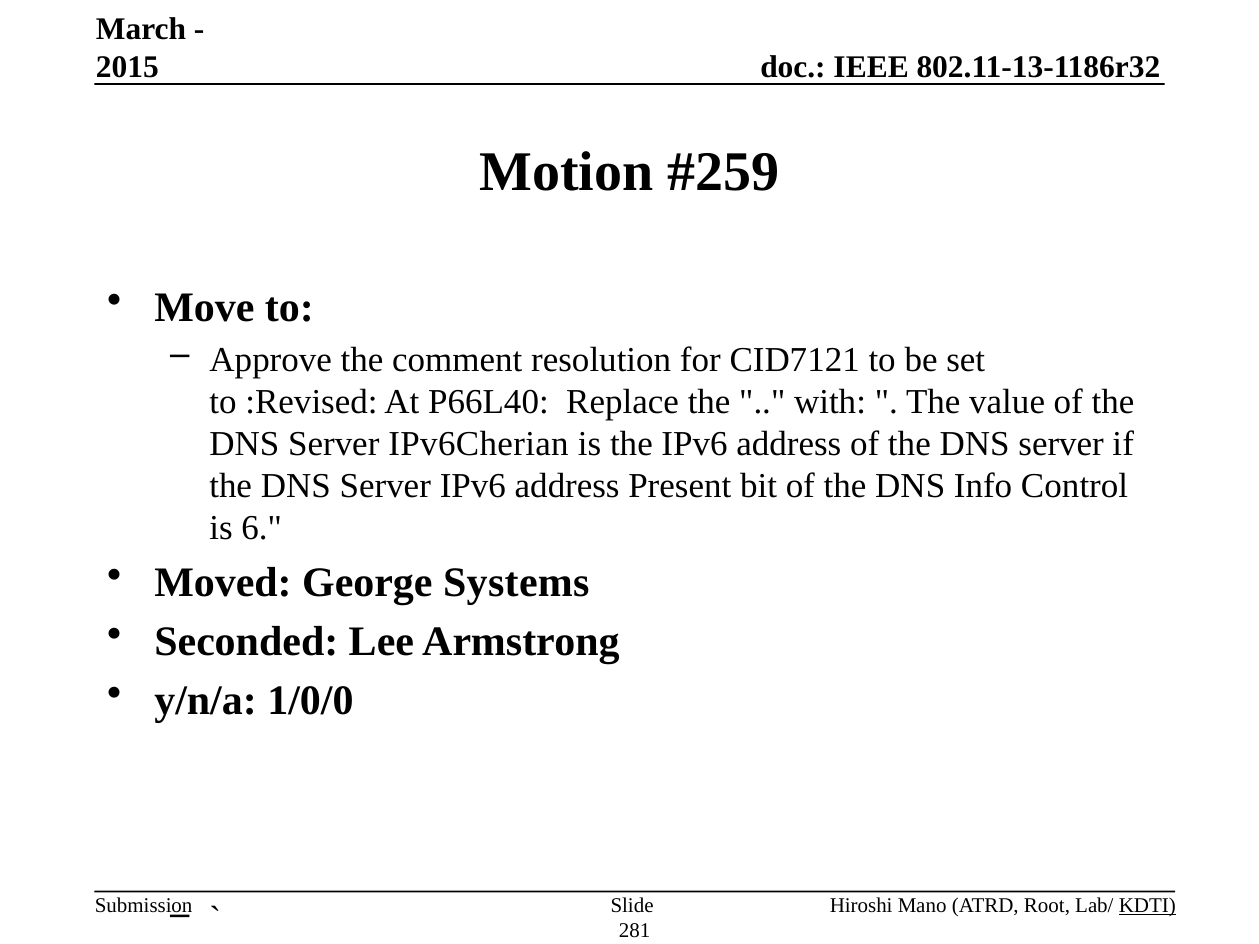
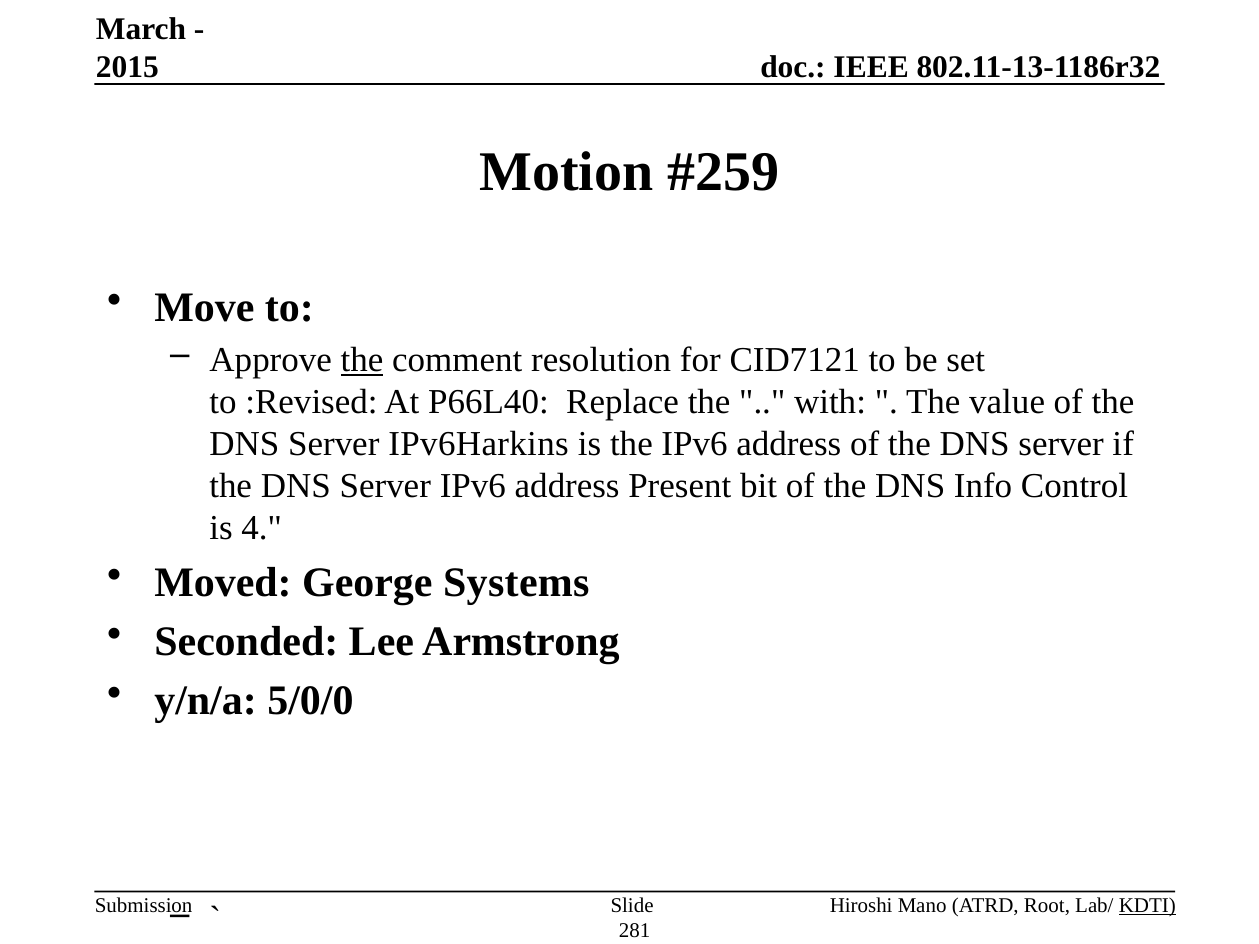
the at (362, 360) underline: none -> present
IPv6Cherian: IPv6Cherian -> IPv6Harkins
6: 6 -> 4
1/0/0: 1/0/0 -> 5/0/0
